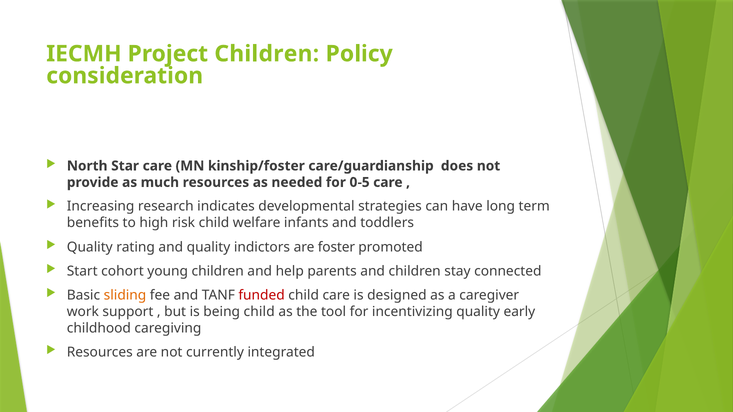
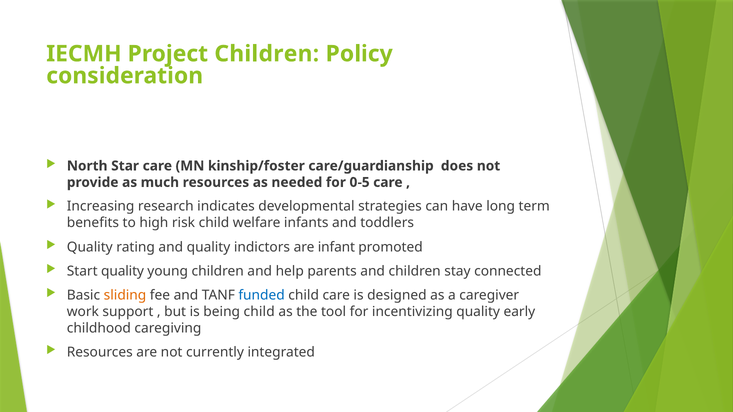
foster: foster -> infant
Start cohort: cohort -> quality
funded colour: red -> blue
